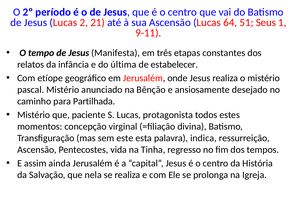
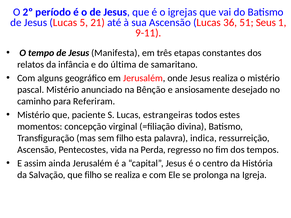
que é o centro: centro -> igrejas
2: 2 -> 5
64: 64 -> 36
estabelecer: estabelecer -> samaritano
etíope: etíope -> alguns
Partilhada: Partilhada -> Referiram
protagonista: protagonista -> estrangeiras
sem este: este -> filho
Tinha: Tinha -> Perda
que nela: nela -> filho
